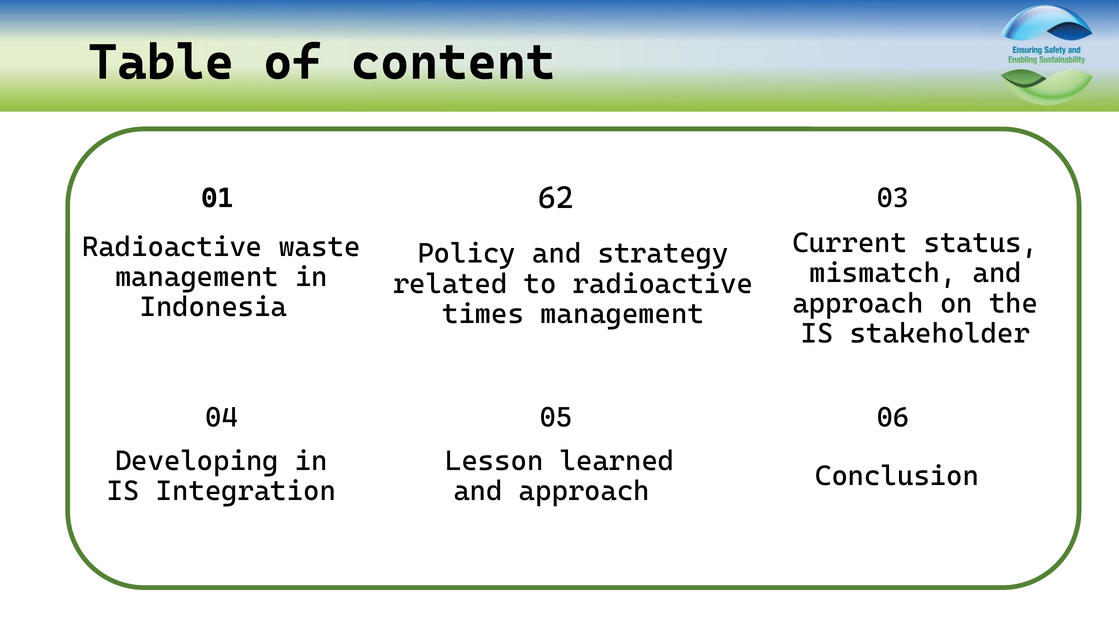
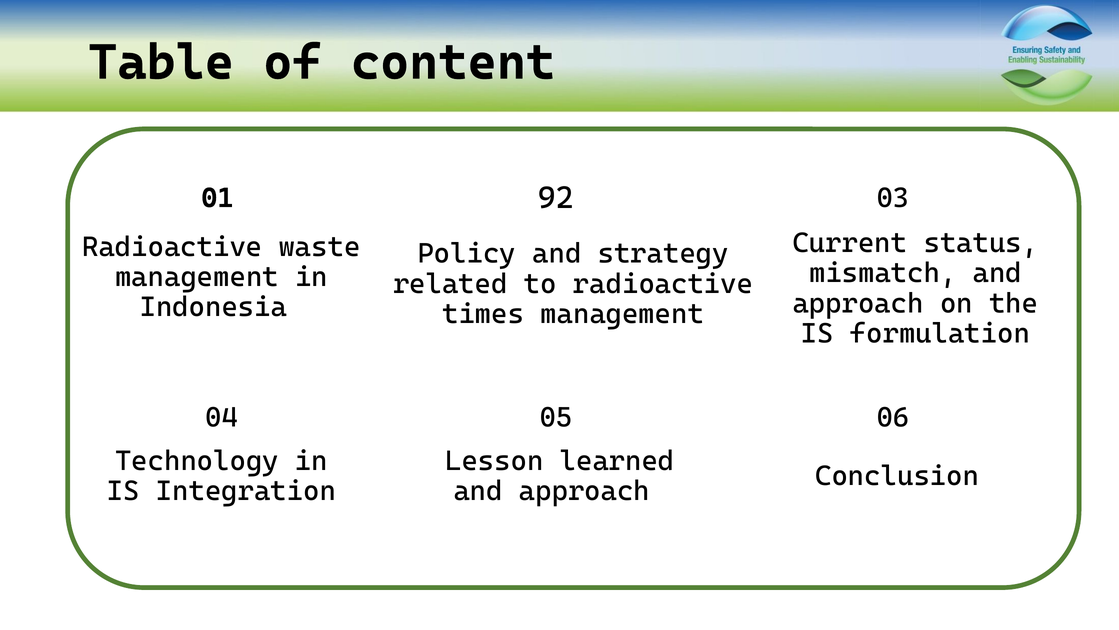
62: 62 -> 92
stakeholder: stakeholder -> formulation
Developing: Developing -> Technology
